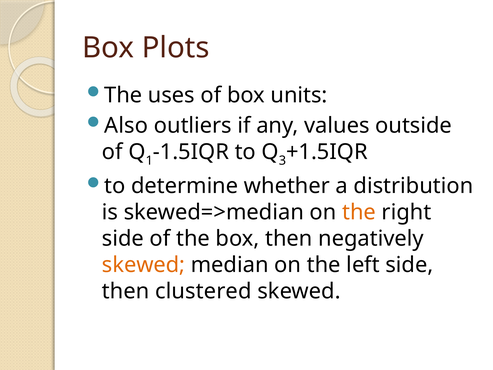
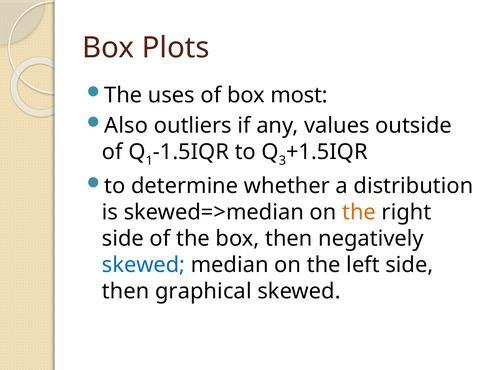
units: units -> most
skewed at (144, 265) colour: orange -> blue
clustered: clustered -> graphical
